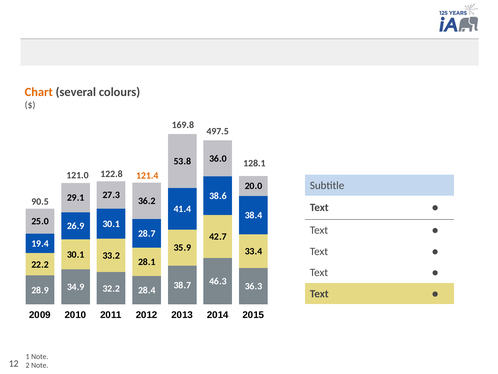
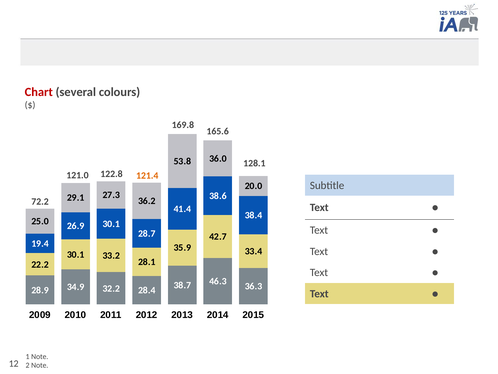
Chart colour: orange -> red
497.5: 497.5 -> 165.6
90.5: 90.5 -> 72.2
